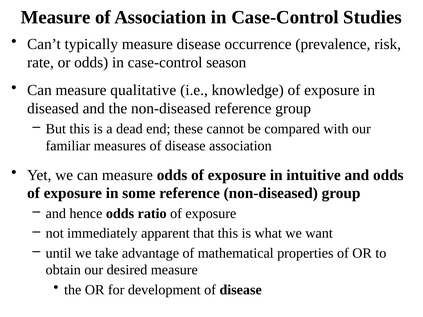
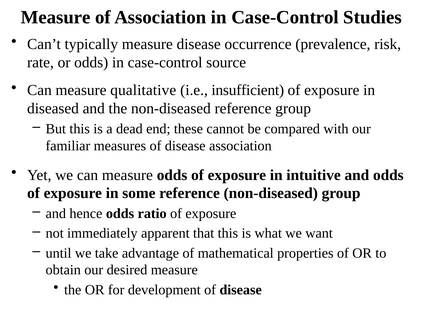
season: season -> source
knowledge: knowledge -> insufficient
